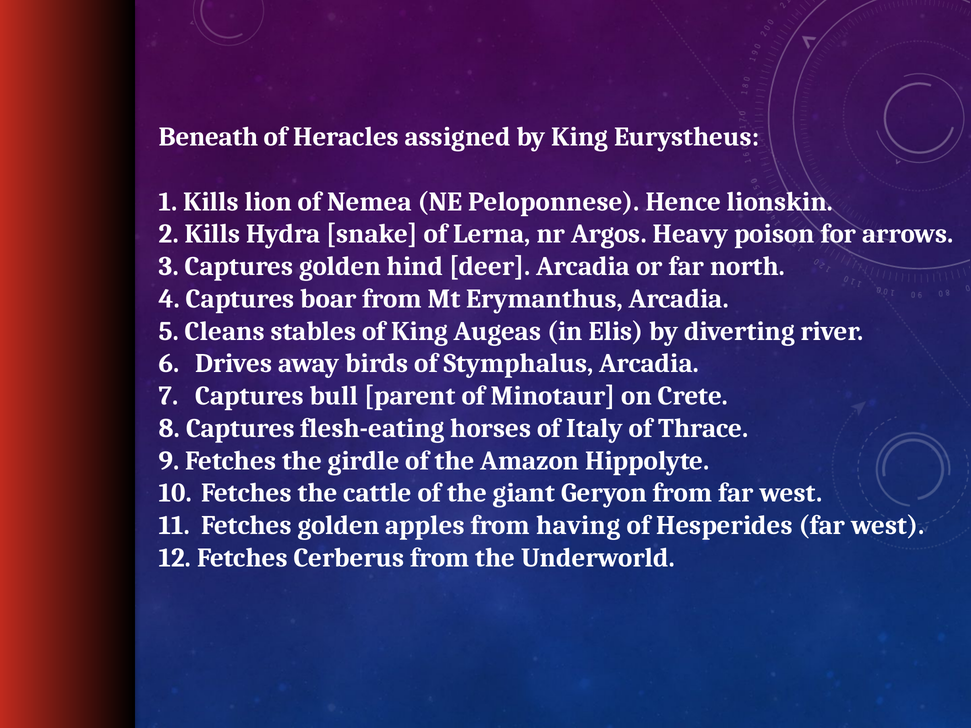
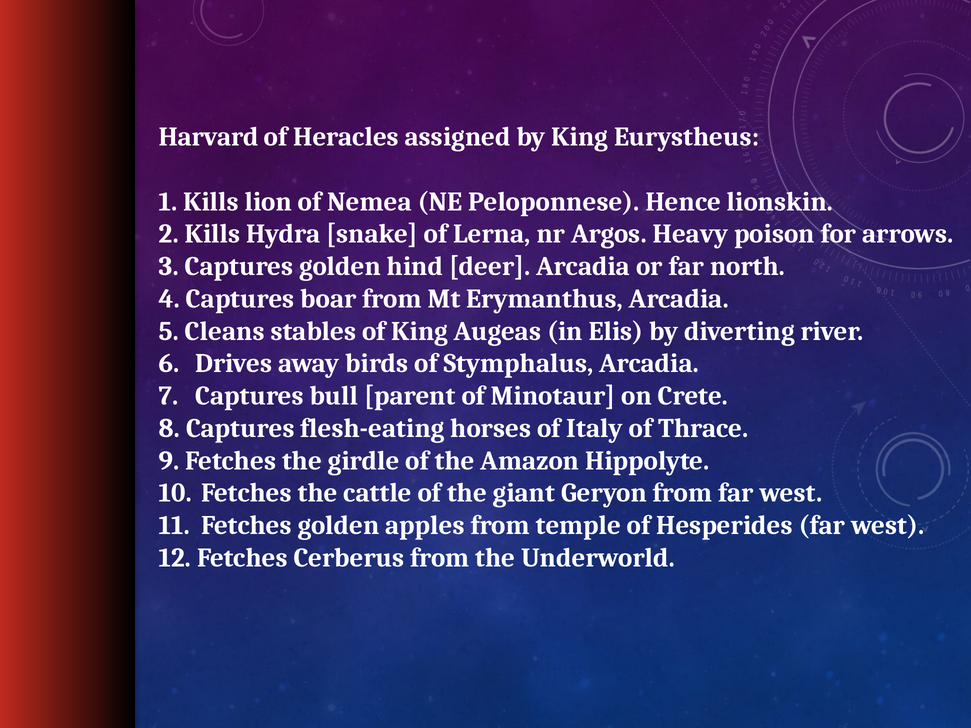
Beneath: Beneath -> Harvard
having: having -> temple
